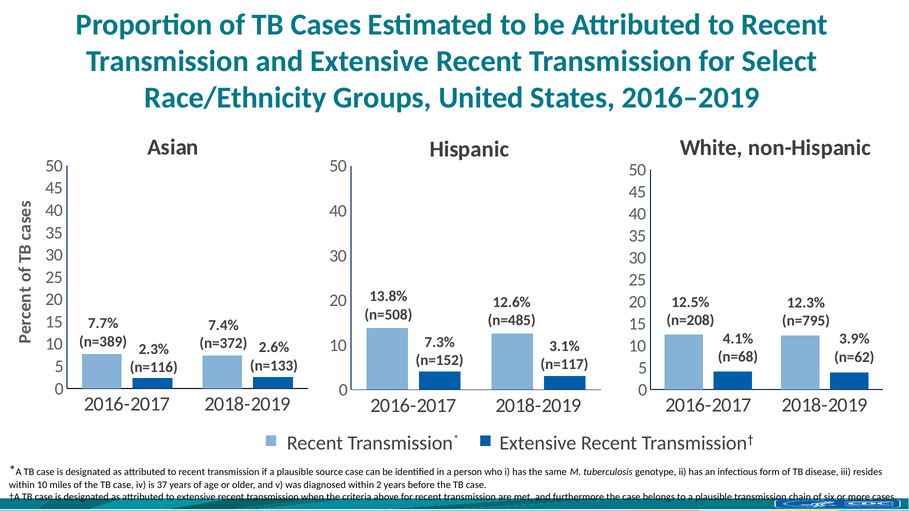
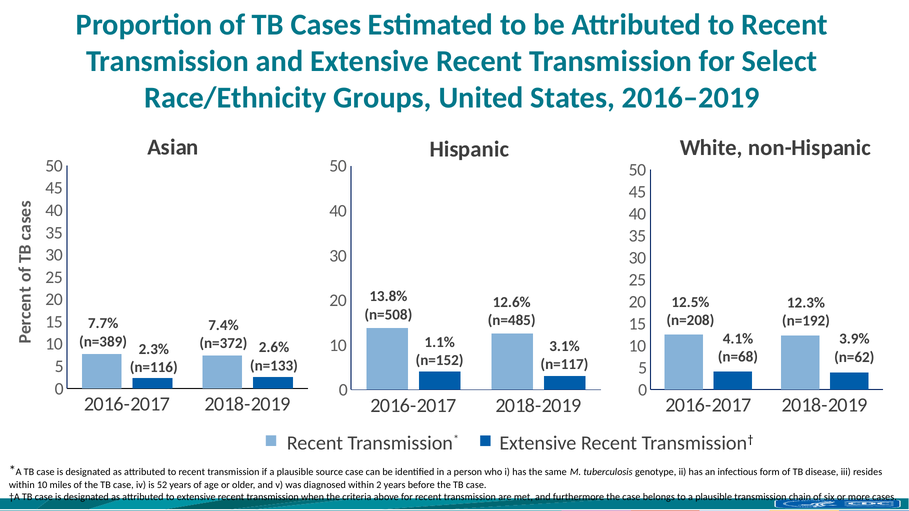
n=795: n=795 -> n=192
7.3%: 7.3% -> 1.1%
37: 37 -> 52
